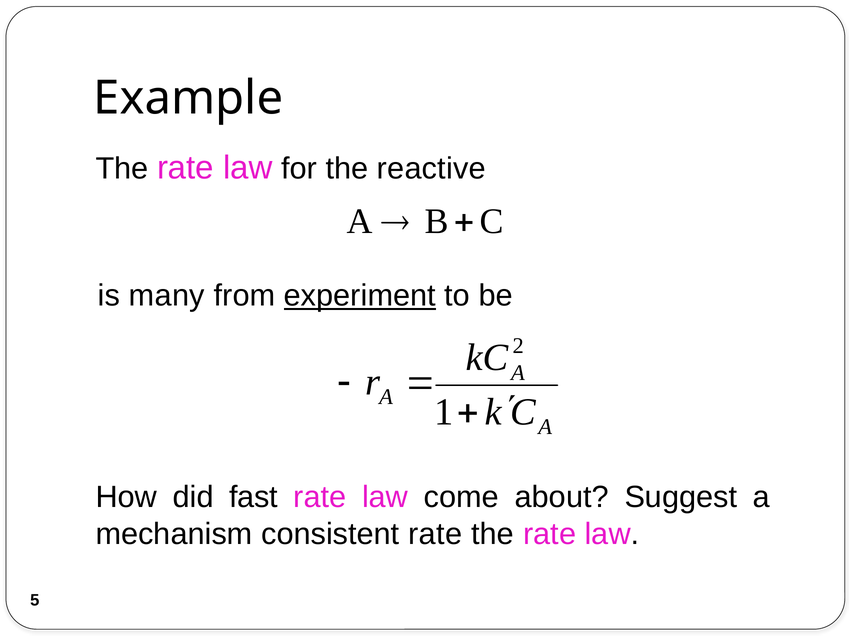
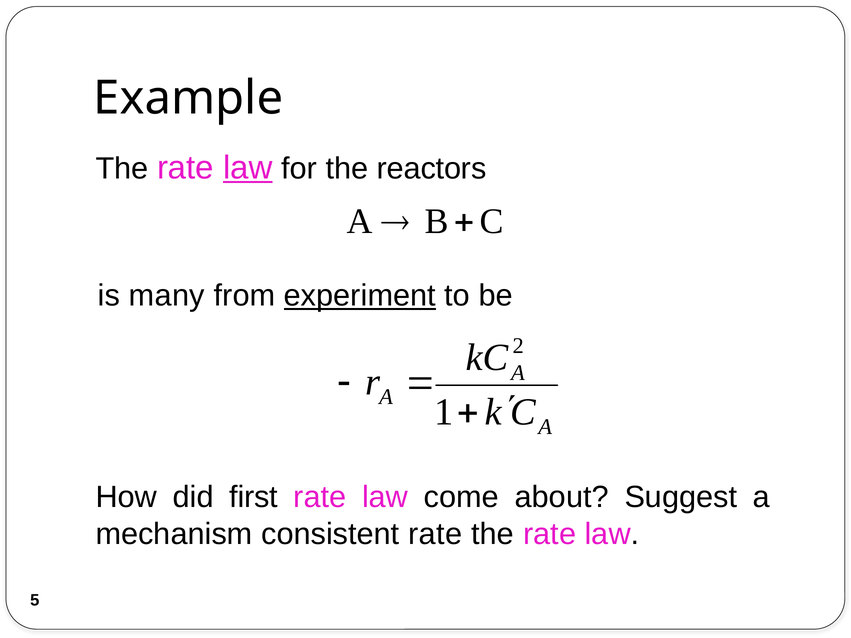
law at (248, 168) underline: none -> present
reactive: reactive -> reactors
fast: fast -> first
